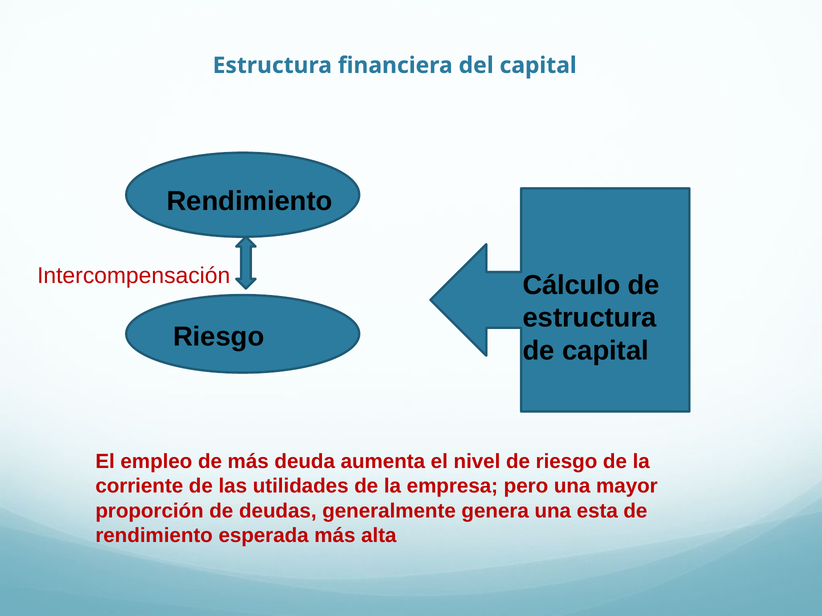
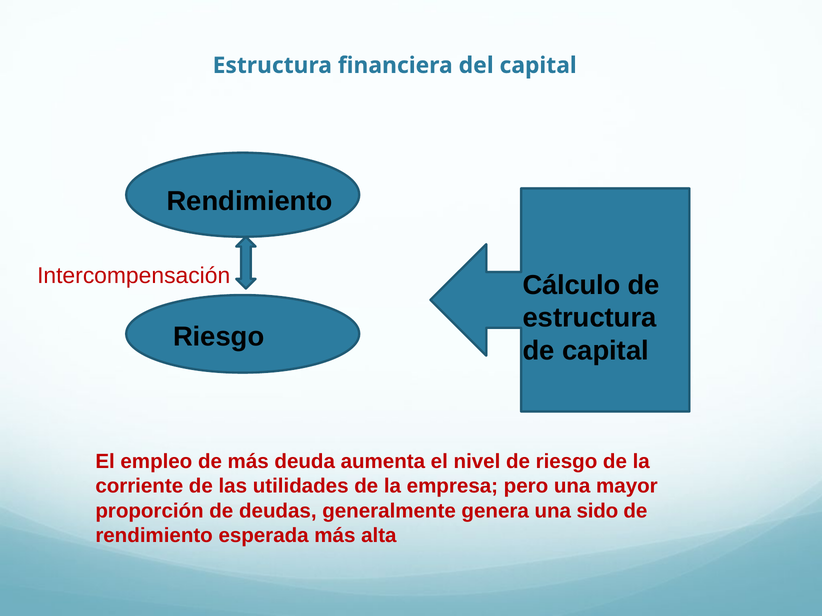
esta: esta -> sido
